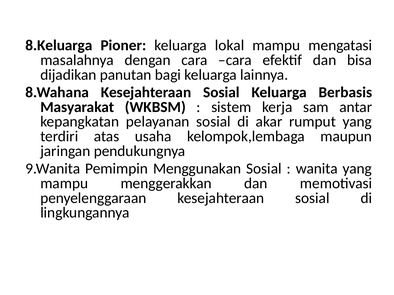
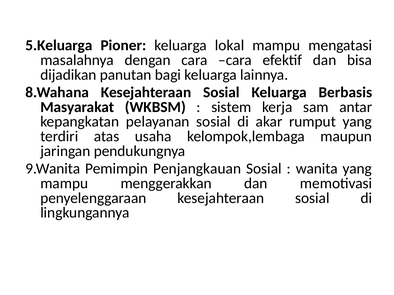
8.Keluarga: 8.Keluarga -> 5.Keluarga
Menggunakan: Menggunakan -> Penjangkauan
